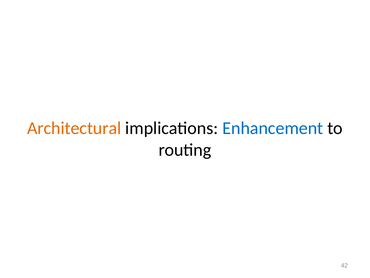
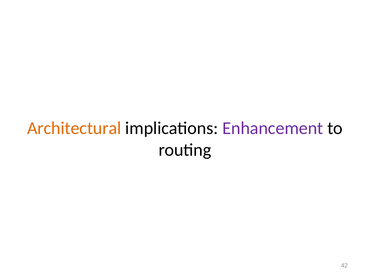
Enhancement colour: blue -> purple
